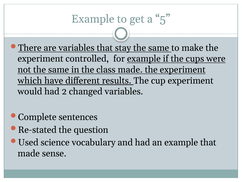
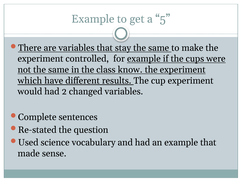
class made: made -> know
